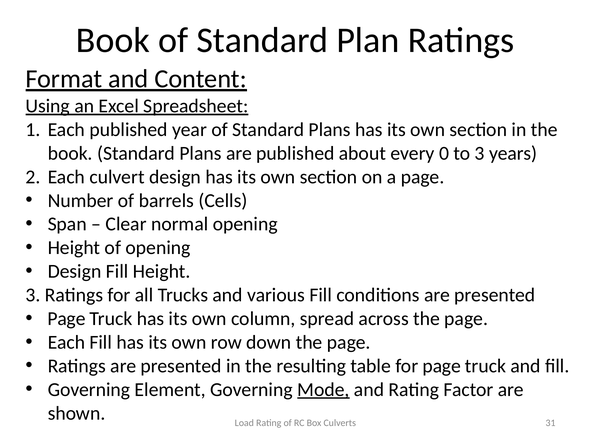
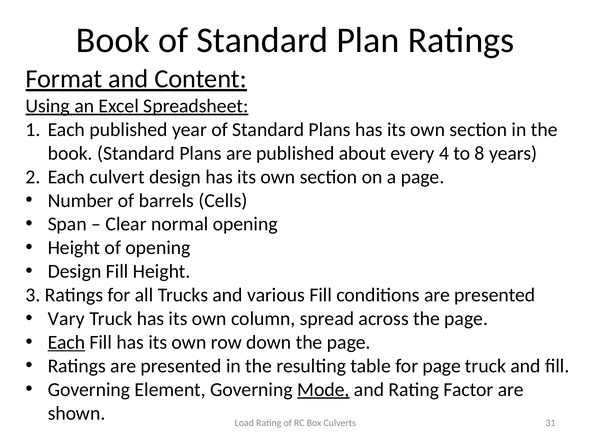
0: 0 -> 4
to 3: 3 -> 8
Page at (66, 319): Page -> Vary
Each at (66, 342) underline: none -> present
